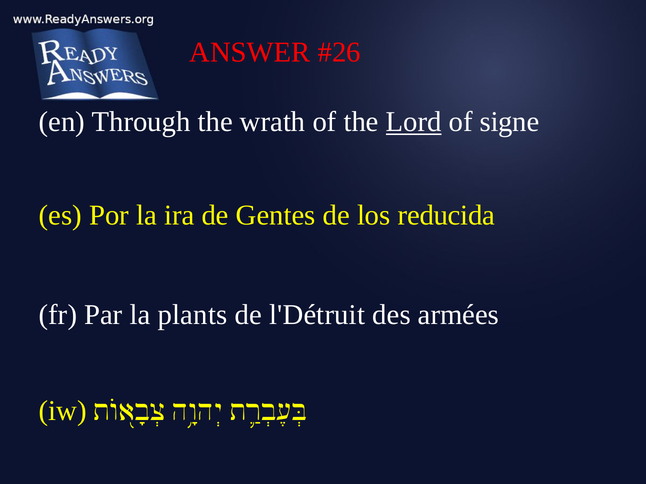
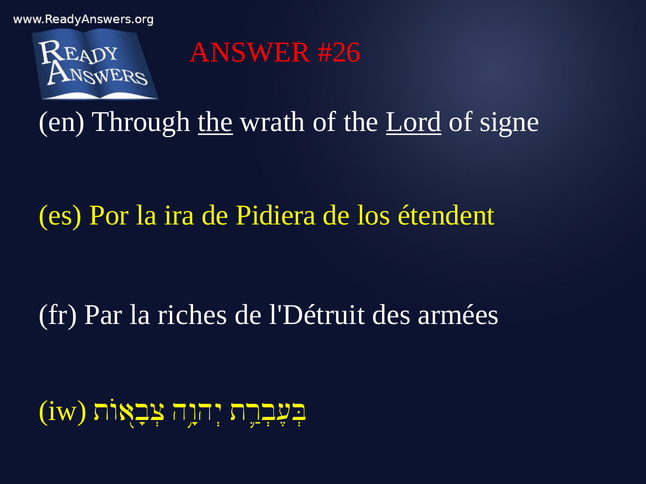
the at (215, 122) underline: none -> present
Gentes: Gentes -> Pidiera
reducida: reducida -> étendent
plants: plants -> riches
